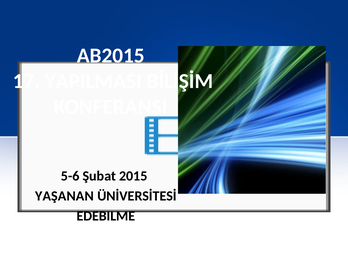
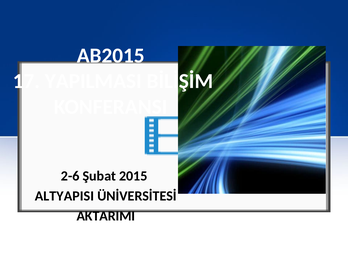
5-6: 5-6 -> 2-6
YAŞANAN: YAŞANAN -> ALTYAPISI
EDEBILME: EDEBILME -> AKTARIMI
